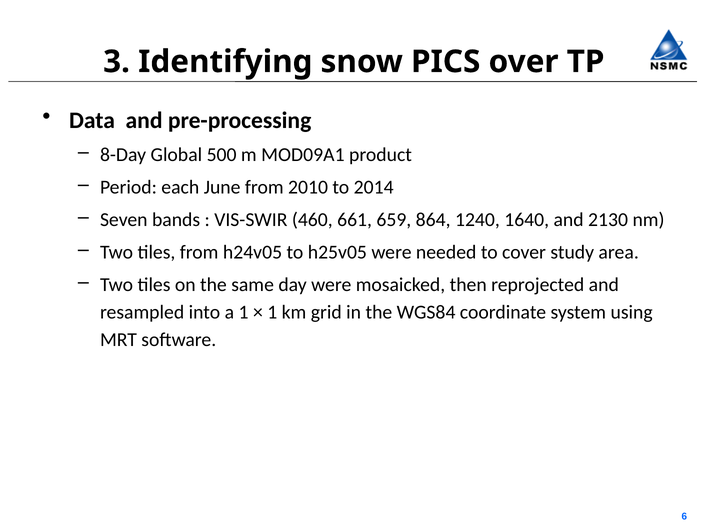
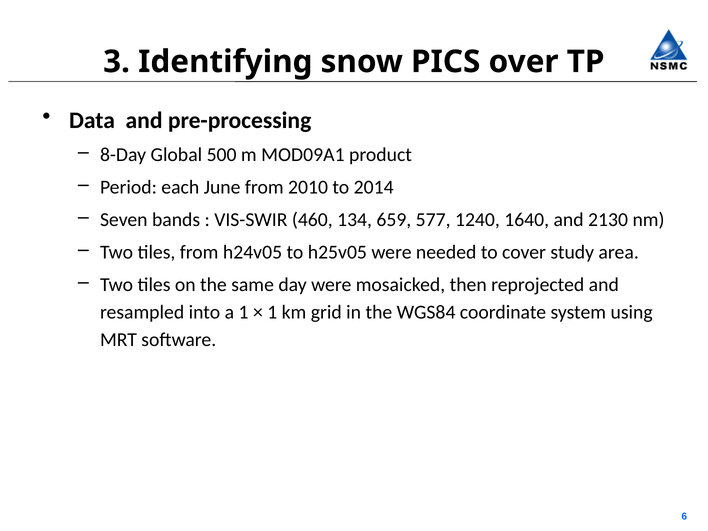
661: 661 -> 134
864: 864 -> 577
